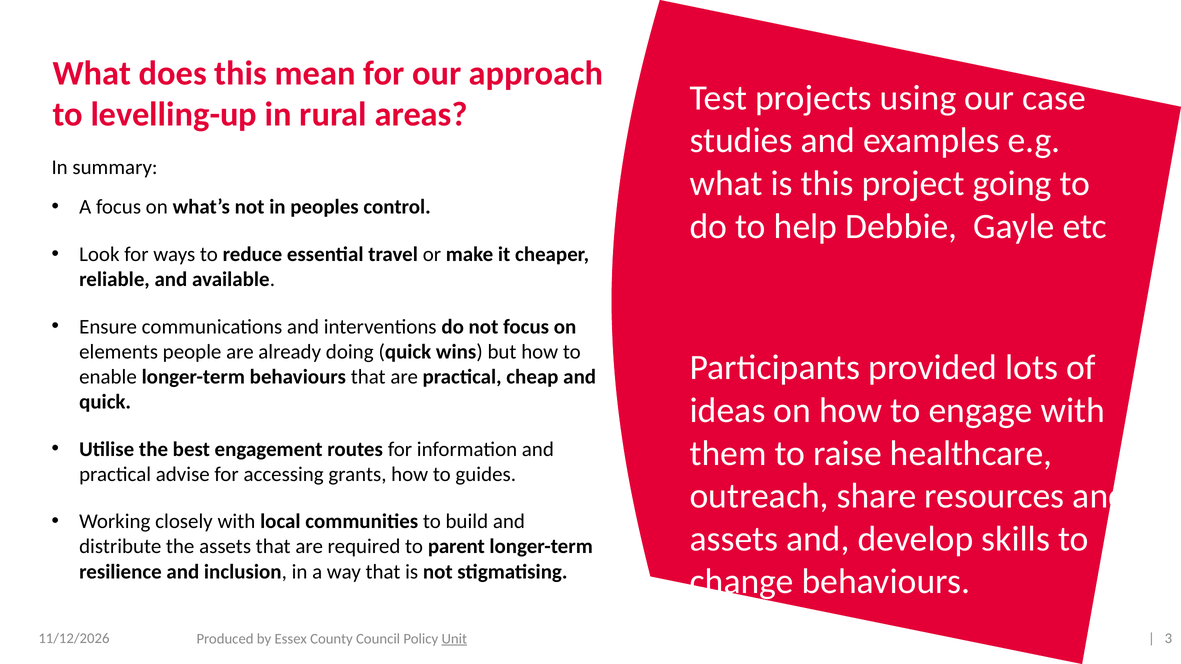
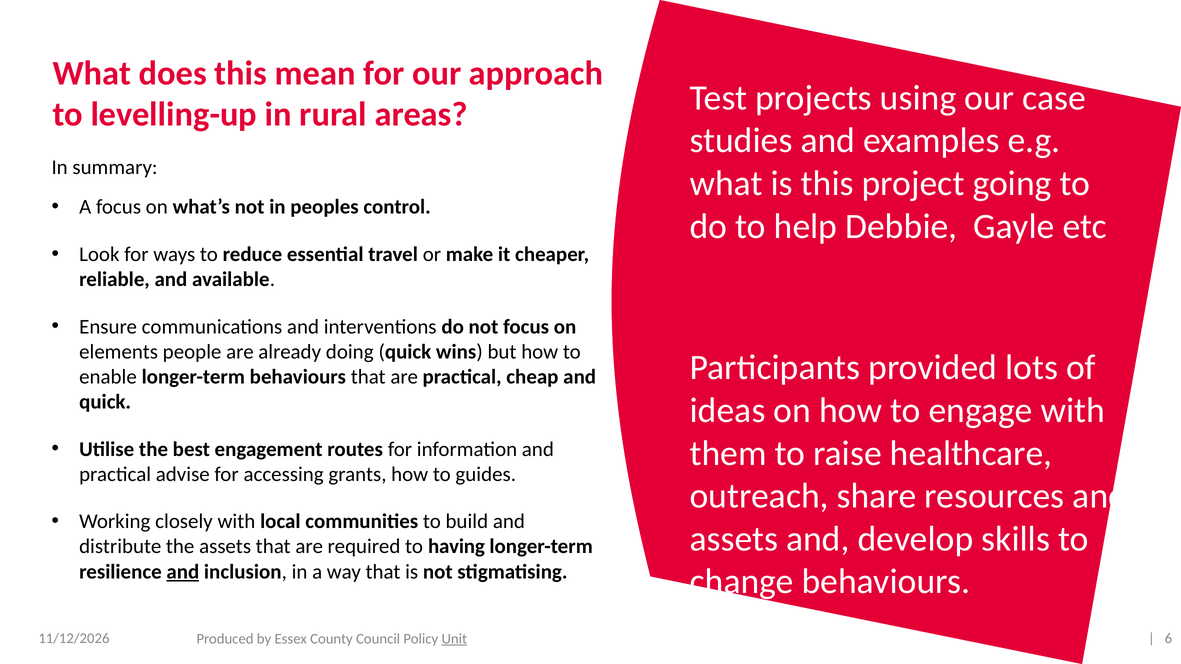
parent: parent -> having
and at (183, 572) underline: none -> present
3: 3 -> 6
